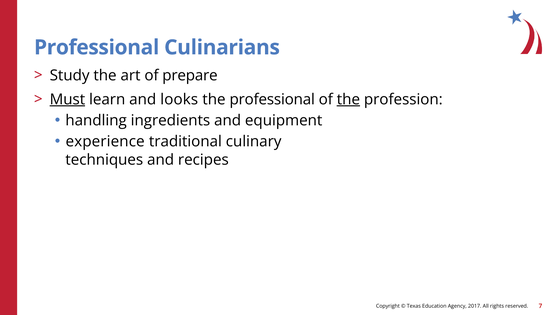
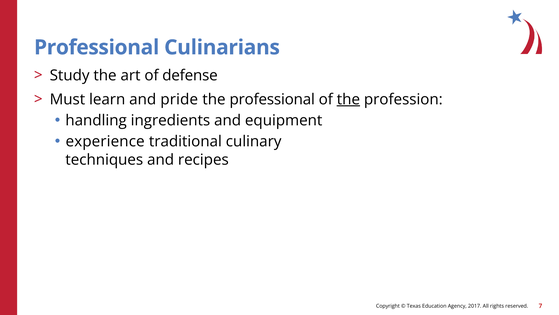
prepare: prepare -> defense
Must underline: present -> none
looks: looks -> pride
